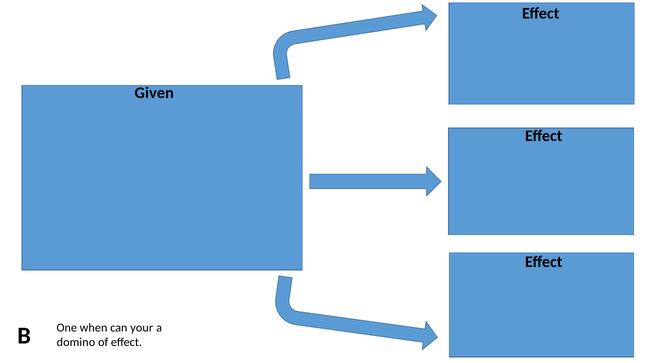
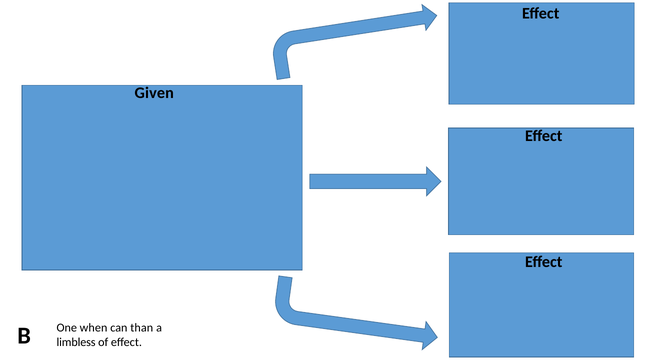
your: your -> than
domino: domino -> limbless
